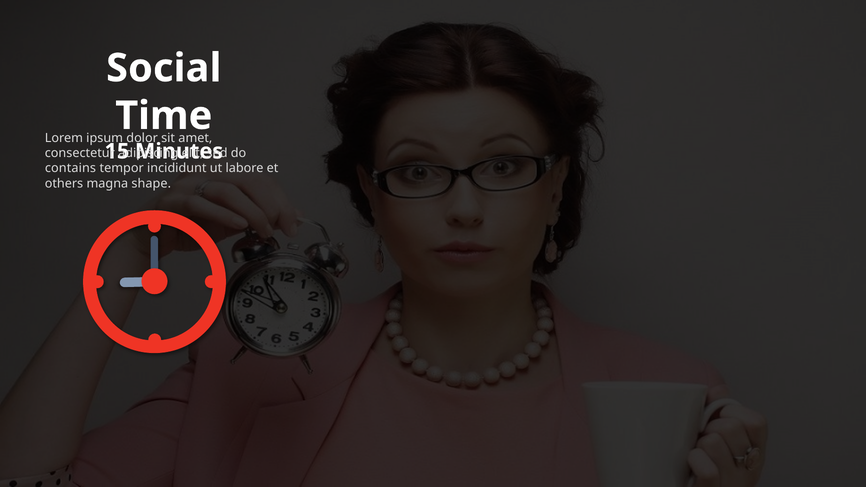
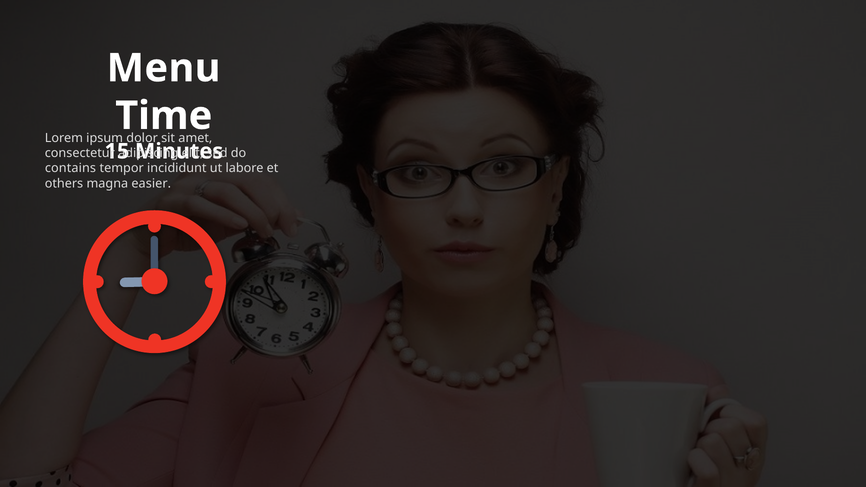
Social: Social -> Menu
shape: shape -> easier
